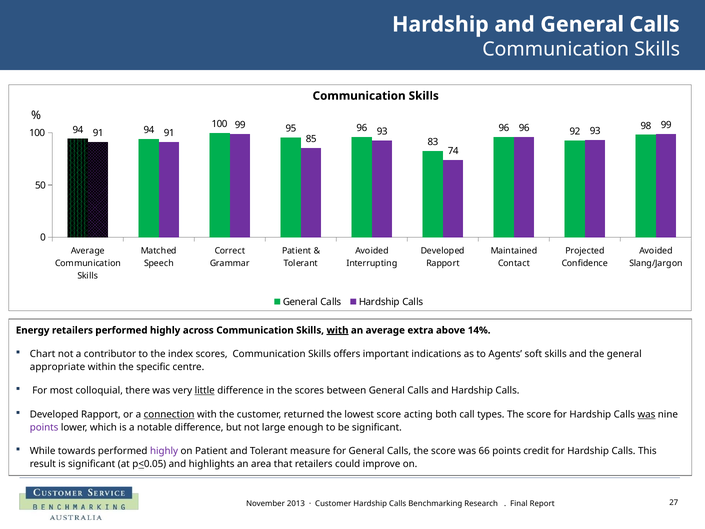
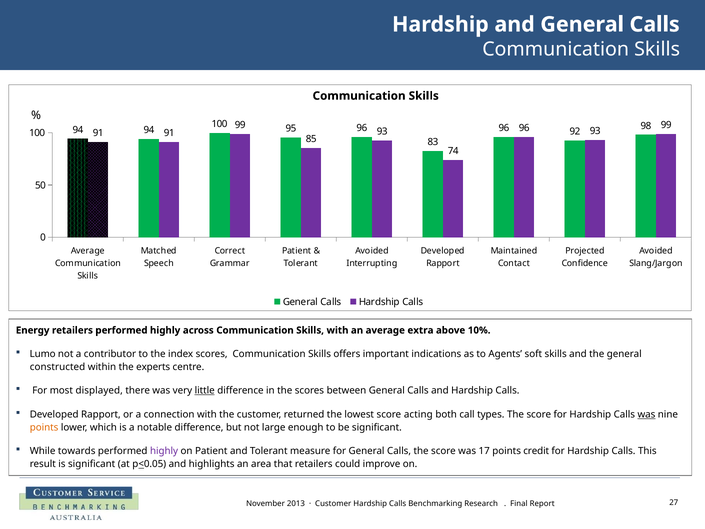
with at (338, 330) underline: present -> none
14%: 14% -> 10%
Chart: Chart -> Lumo
appropriate: appropriate -> constructed
specific: specific -> experts
colloquial: colloquial -> displayed
connection underline: present -> none
points at (44, 427) colour: purple -> orange
66: 66 -> 17
